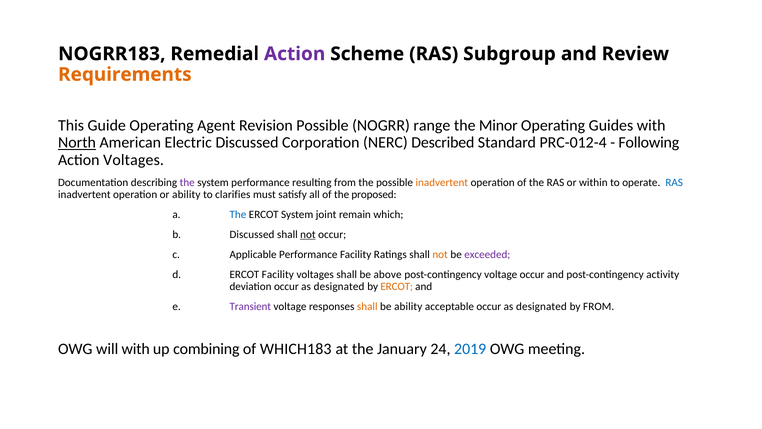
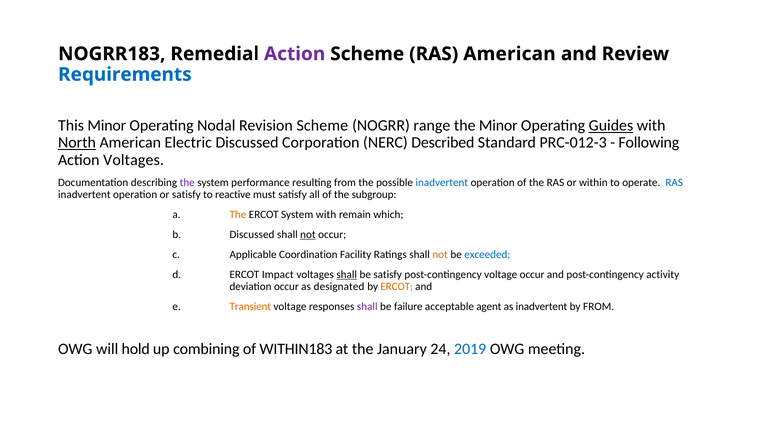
RAS Subgroup: Subgroup -> American
Requirements colour: orange -> blue
This Guide: Guide -> Minor
Agent: Agent -> Nodal
Revision Possible: Possible -> Scheme
Guides underline: none -> present
PRC-012-4: PRC-012-4 -> PRC-012-3
inadvertent at (442, 182) colour: orange -> blue
or ability: ability -> satisfy
clarifies: clarifies -> reactive
proposed: proposed -> subgroup
The at (238, 214) colour: blue -> orange
System joint: joint -> with
Applicable Performance: Performance -> Coordination
exceeded colour: purple -> blue
ERCOT Facility: Facility -> Impact
shall at (347, 274) underline: none -> present
be above: above -> satisfy
Transient colour: purple -> orange
shall at (367, 306) colour: orange -> purple
be ability: ability -> failure
acceptable occur: occur -> agent
designated at (541, 306): designated -> inadvertent
will with: with -> hold
WHICH183: WHICH183 -> WITHIN183
